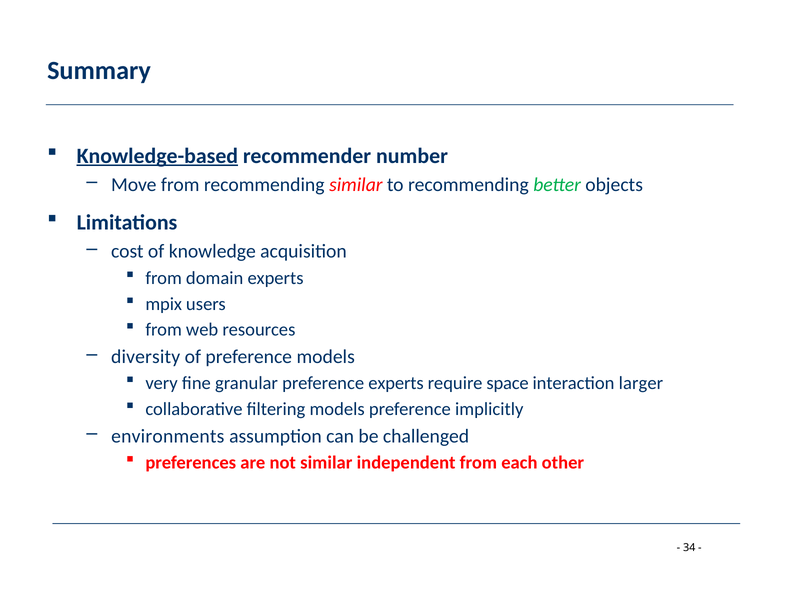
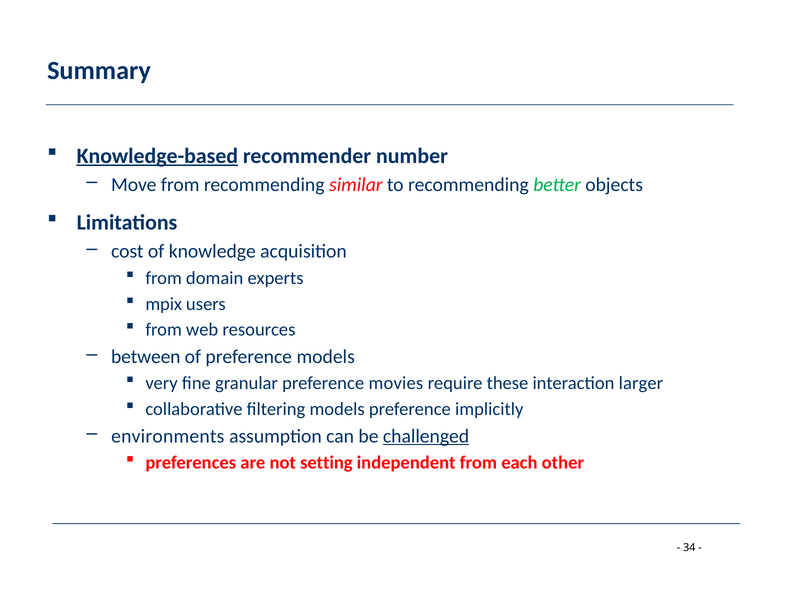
diversity: diversity -> between
preference experts: experts -> movies
space: space -> these
challenged underline: none -> present
not similar: similar -> setting
